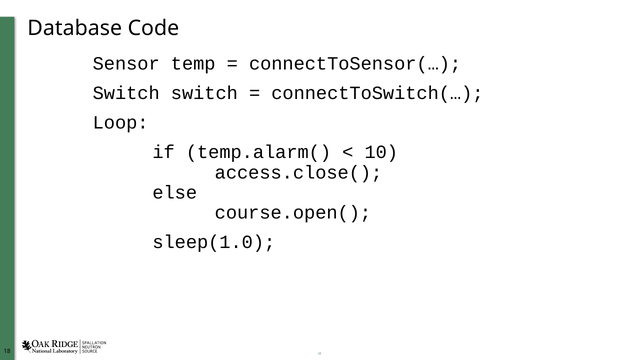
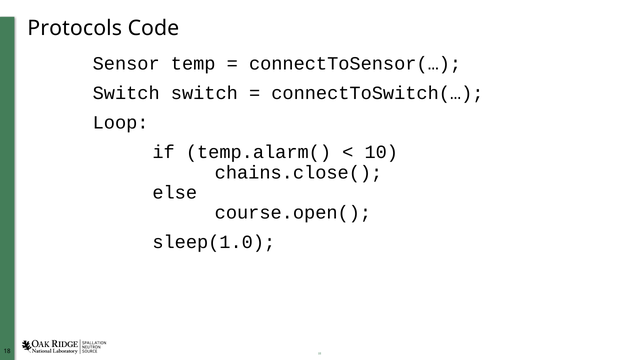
Database: Database -> Protocols
access.close(: access.close( -> chains.close(
